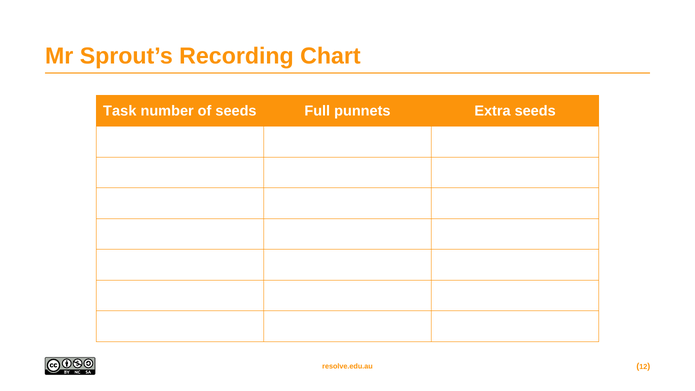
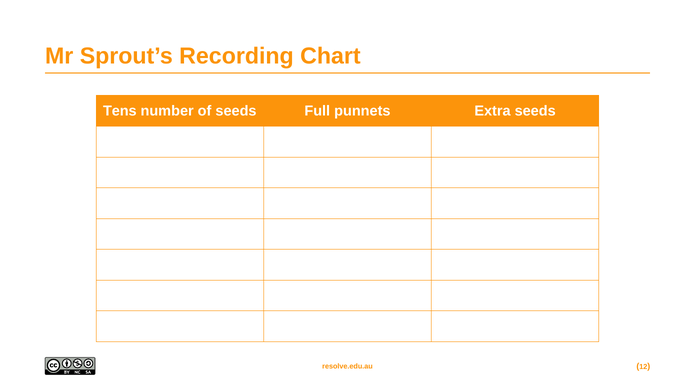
Task: Task -> Tens
